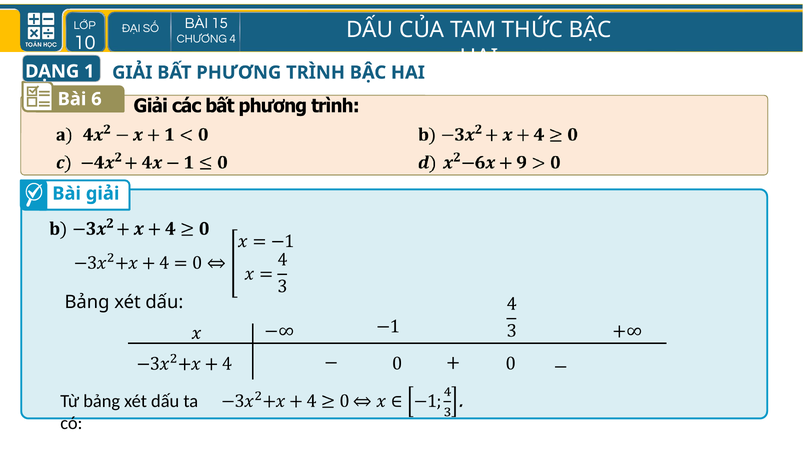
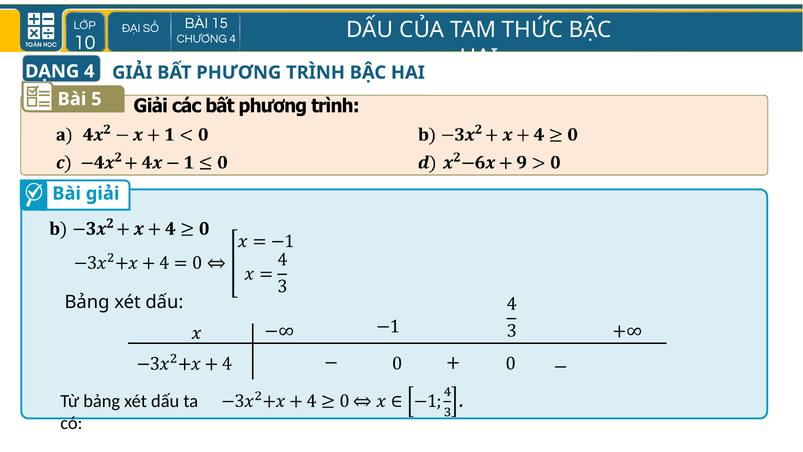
DẠNG 1: 1 -> 4
6: 6 -> 5
